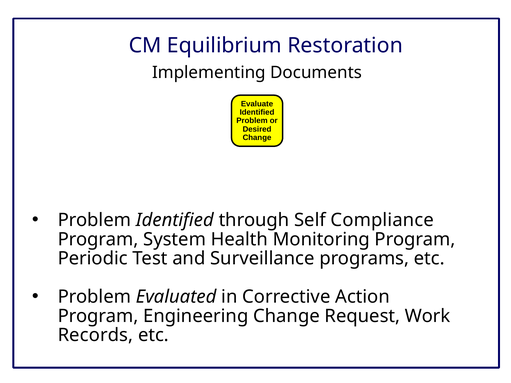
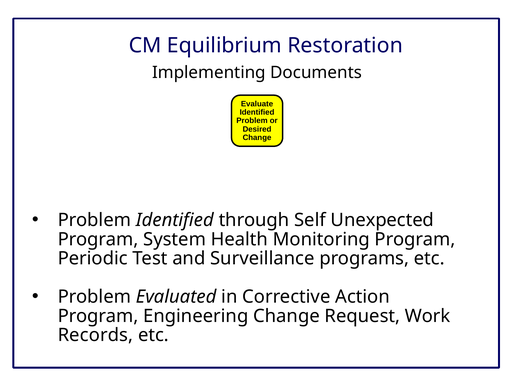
Compliance: Compliance -> Unexpected
